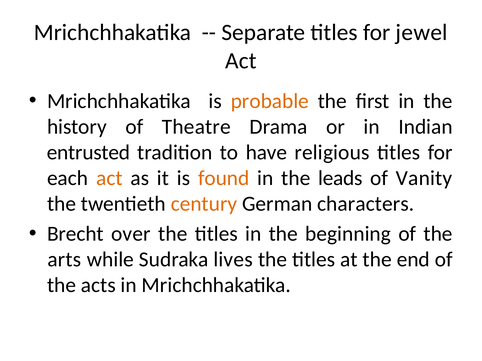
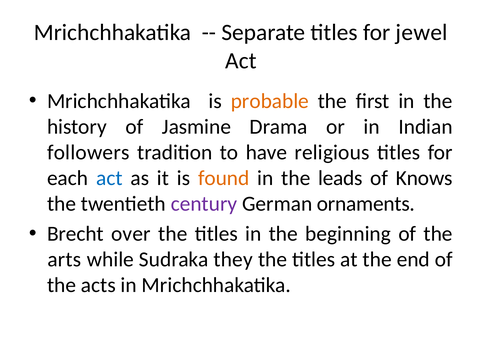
Theatre: Theatre -> Jasmine
entrusted: entrusted -> followers
act at (109, 178) colour: orange -> blue
Vanity: Vanity -> Knows
century colour: orange -> purple
characters: characters -> ornaments
lives: lives -> they
